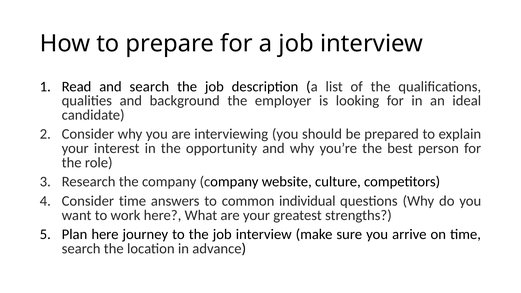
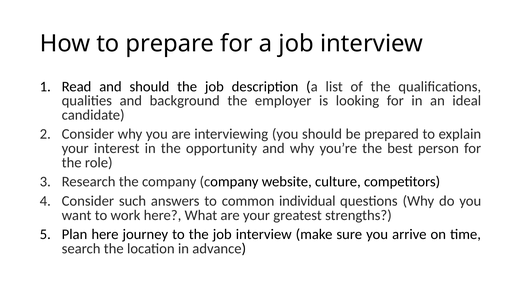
and search: search -> should
Consider time: time -> such
